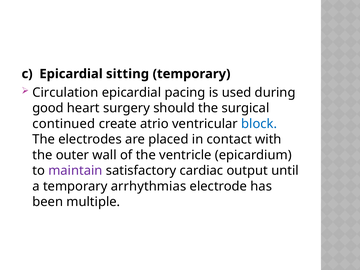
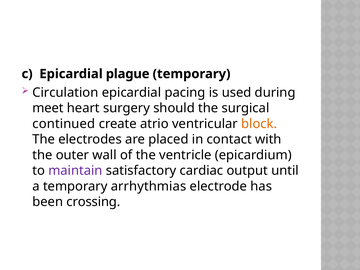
sitting: sitting -> plague
good: good -> meet
block colour: blue -> orange
multiple: multiple -> crossing
